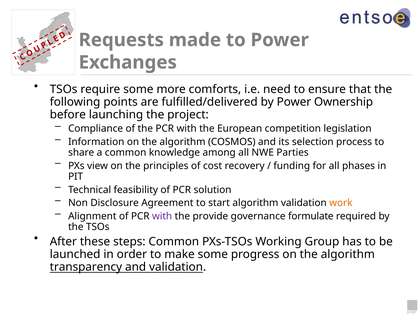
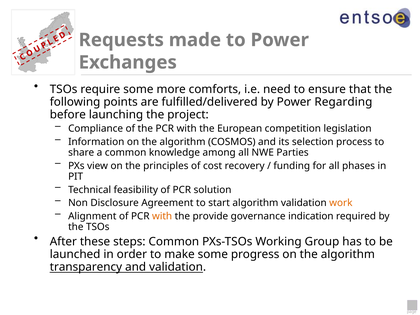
Ownership: Ownership -> Regarding
with at (162, 216) colour: purple -> orange
formulate: formulate -> indication
